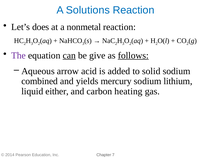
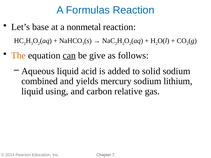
Solutions: Solutions -> Formulas
does: does -> base
The colour: purple -> orange
follows underline: present -> none
Aqueous arrow: arrow -> liquid
either: either -> using
heating: heating -> relative
